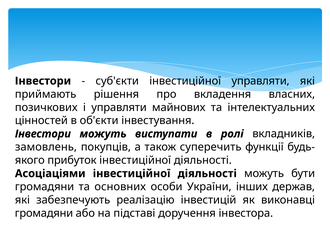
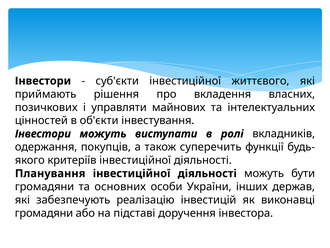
інвестиційної управляти: управляти -> життєвого
замовлень: замовлень -> одержання
прибуток: прибуток -> критеріїв
Асоціаціями: Асоціаціями -> Планування
